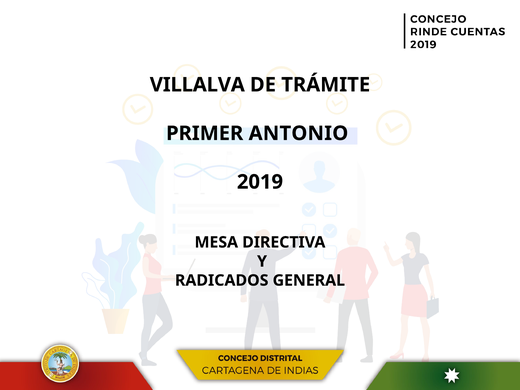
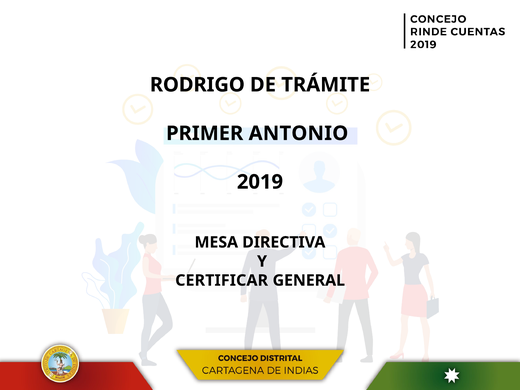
VILLALVA: VILLALVA -> RODRIGO
RADICADOS: RADICADOS -> CERTIFICAR
